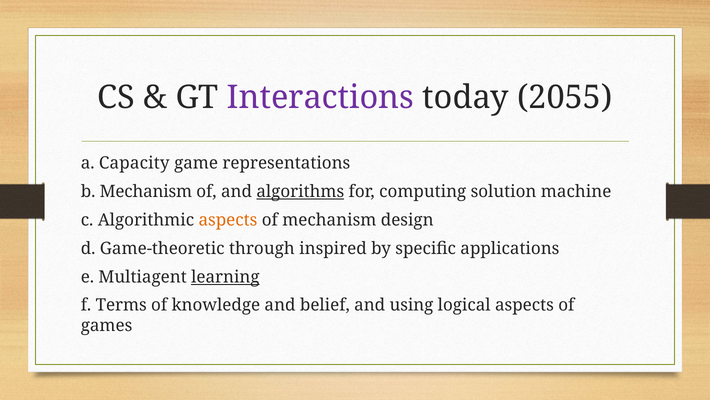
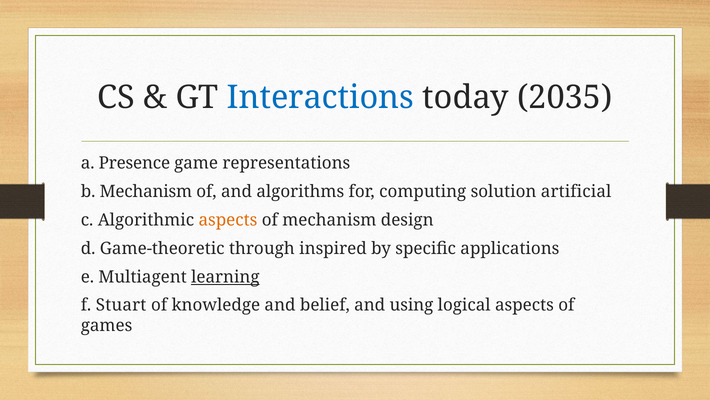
Interactions colour: purple -> blue
2055: 2055 -> 2035
Capacity: Capacity -> Presence
algorithms underline: present -> none
machine: machine -> artificial
Terms: Terms -> Stuart
